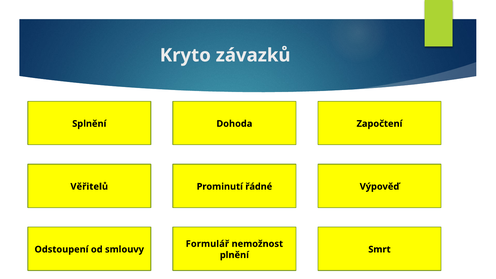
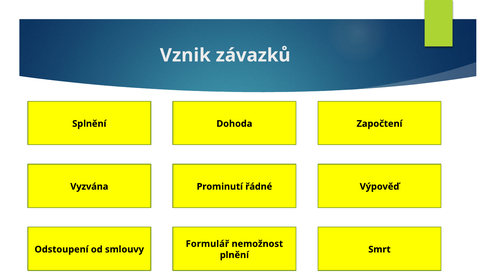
Kryto: Kryto -> Vznik
Věřitelů: Věřitelů -> Vyzvána
